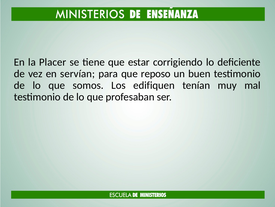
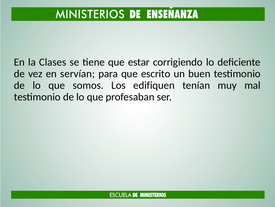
Placer: Placer -> Clases
reposo: reposo -> escrito
